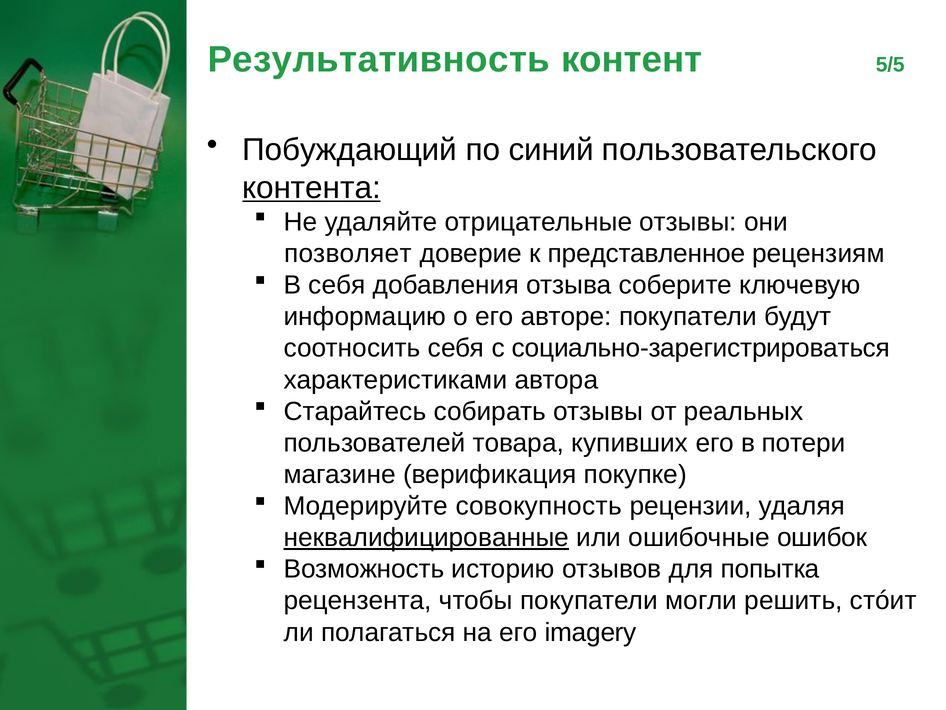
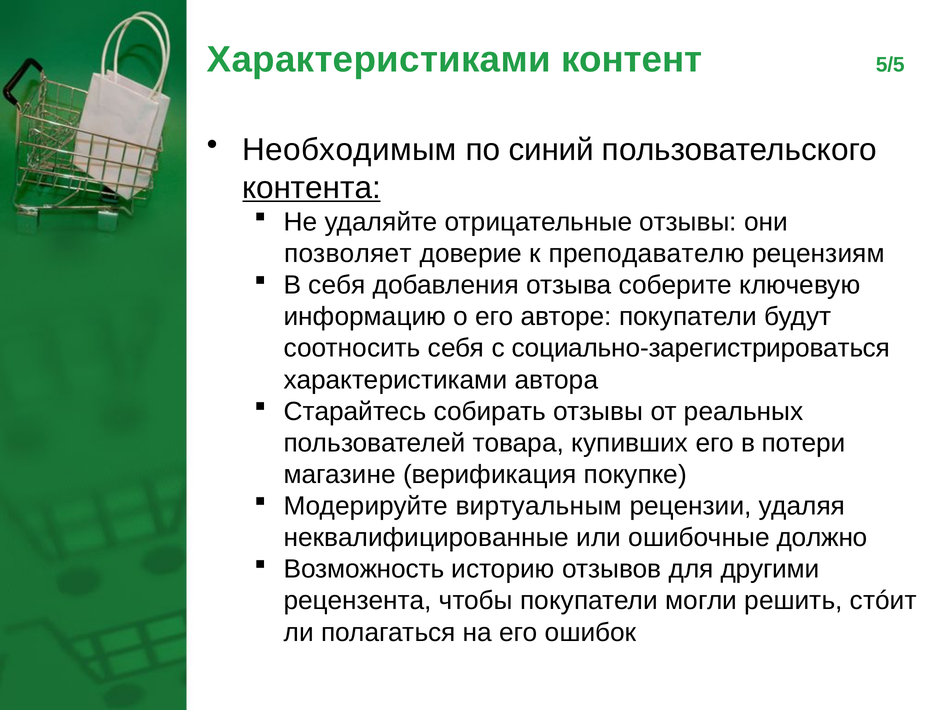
Результативность at (379, 60): Результативность -> Характеристиками
Побуждающий: Побуждающий -> Необходимым
представленное: представленное -> преподавателю
совокупность: совокупность -> виртуальным
неквалифицированные underline: present -> none
ошибок: ошибок -> должно
попытка: попытка -> другими
imagery: imagery -> ошибок
